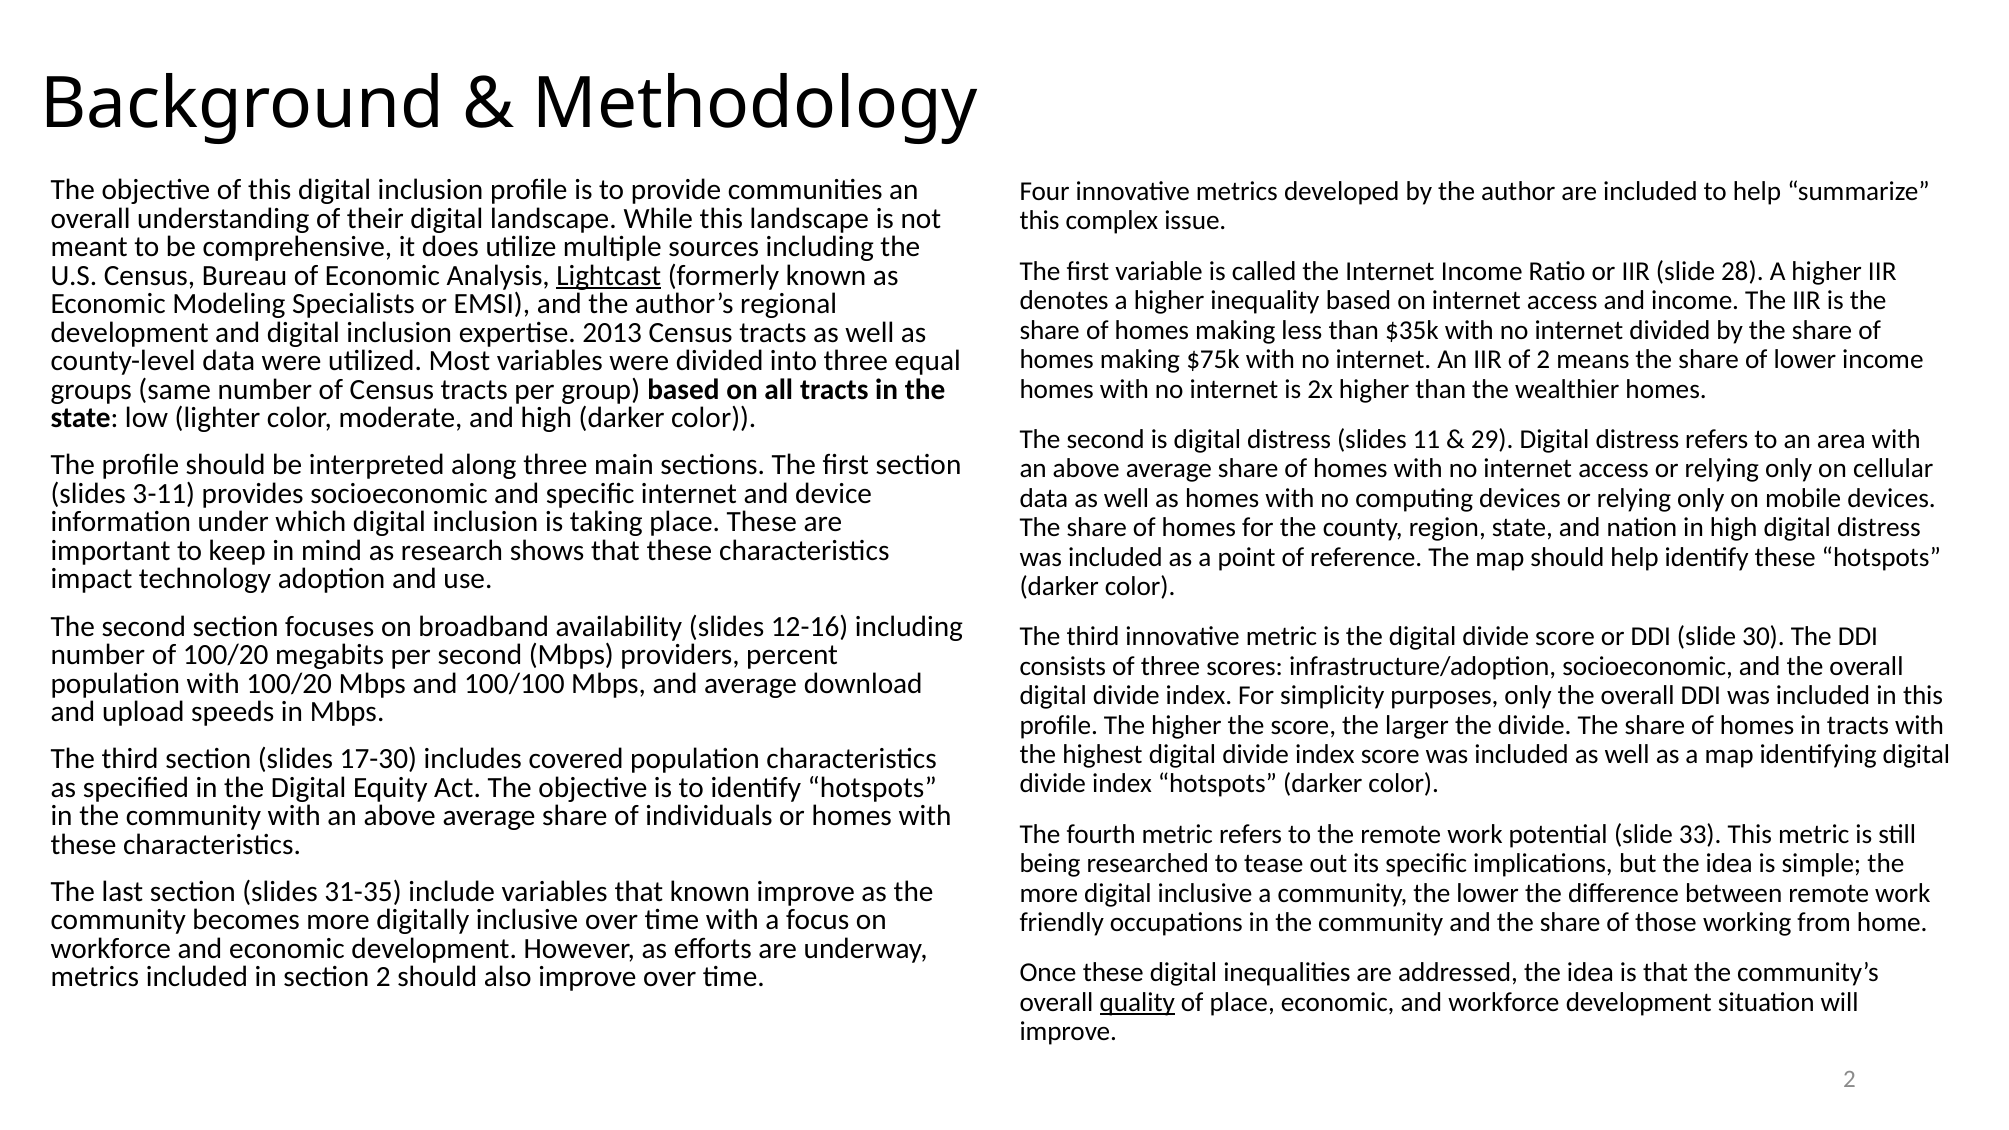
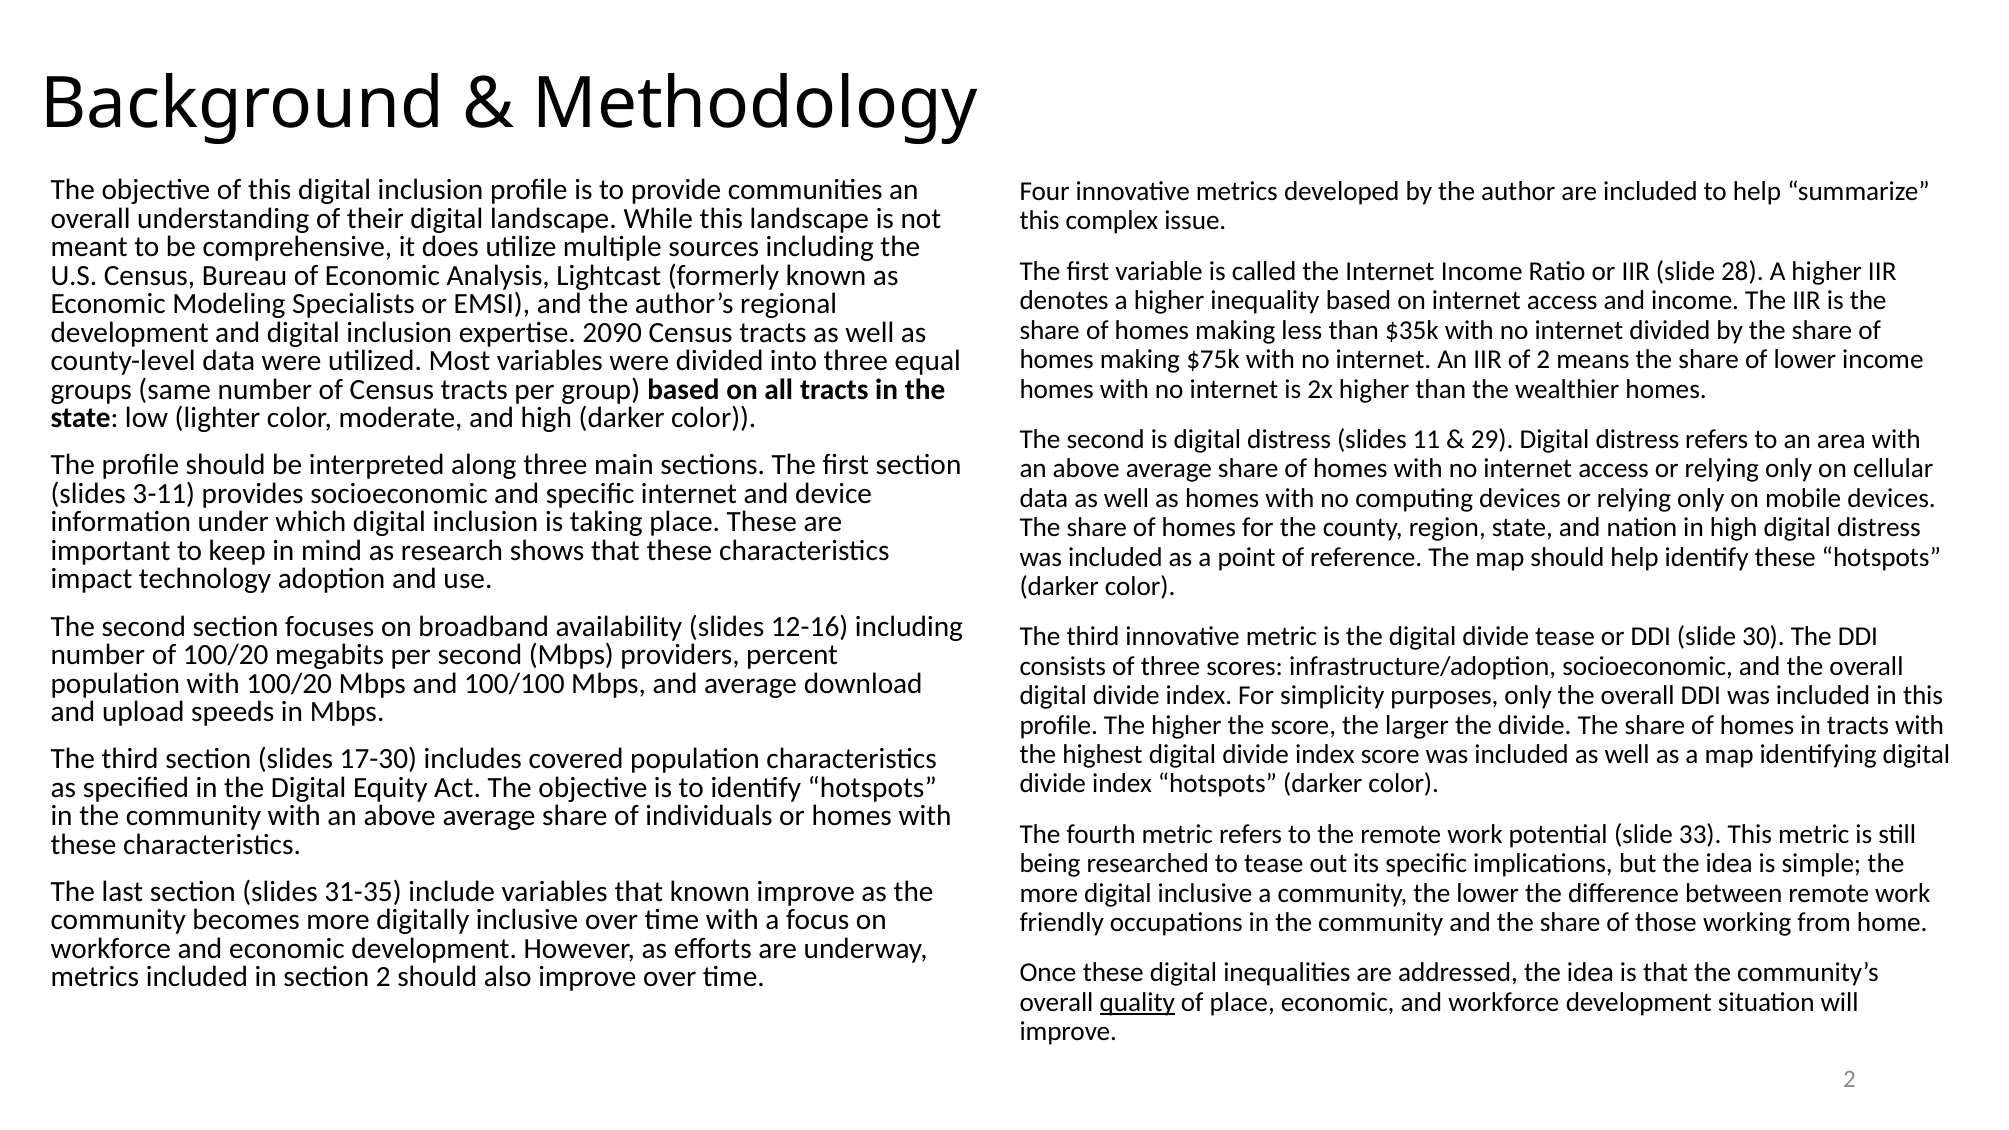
Lightcast underline: present -> none
2013: 2013 -> 2090
divide score: score -> tease
